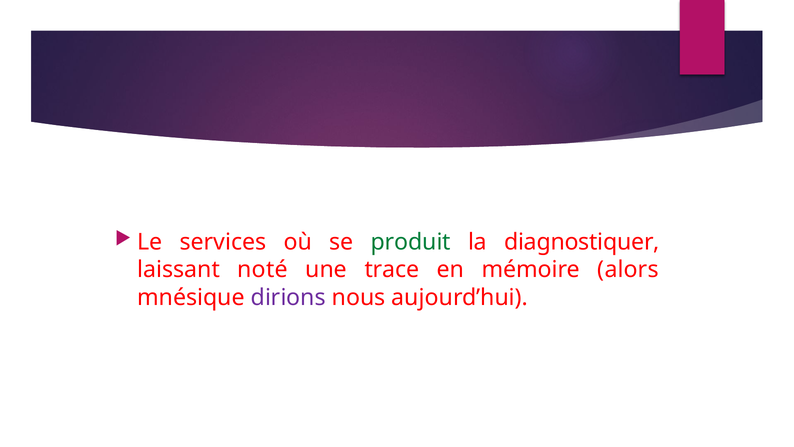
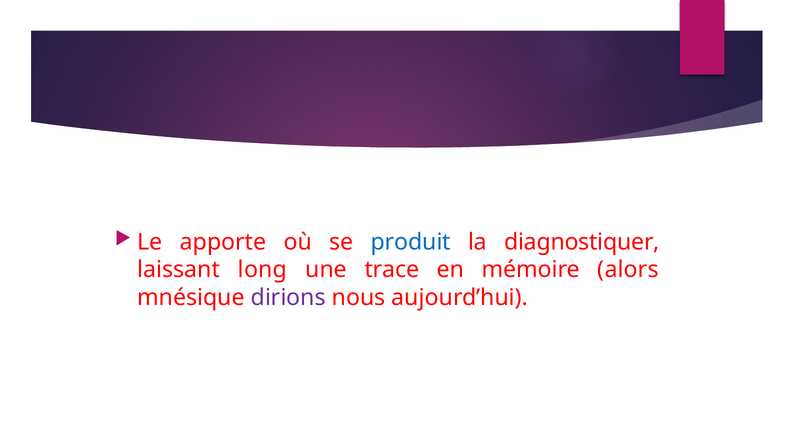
services: services -> apporte
produit colour: green -> blue
noté: noté -> long
